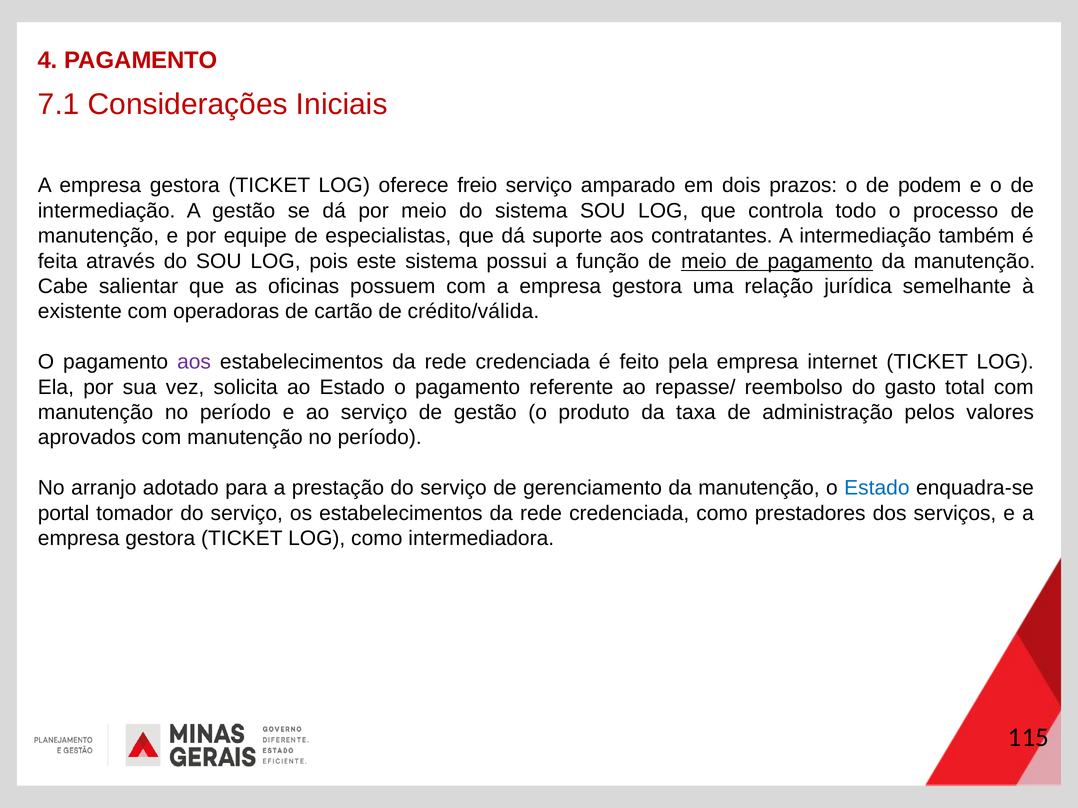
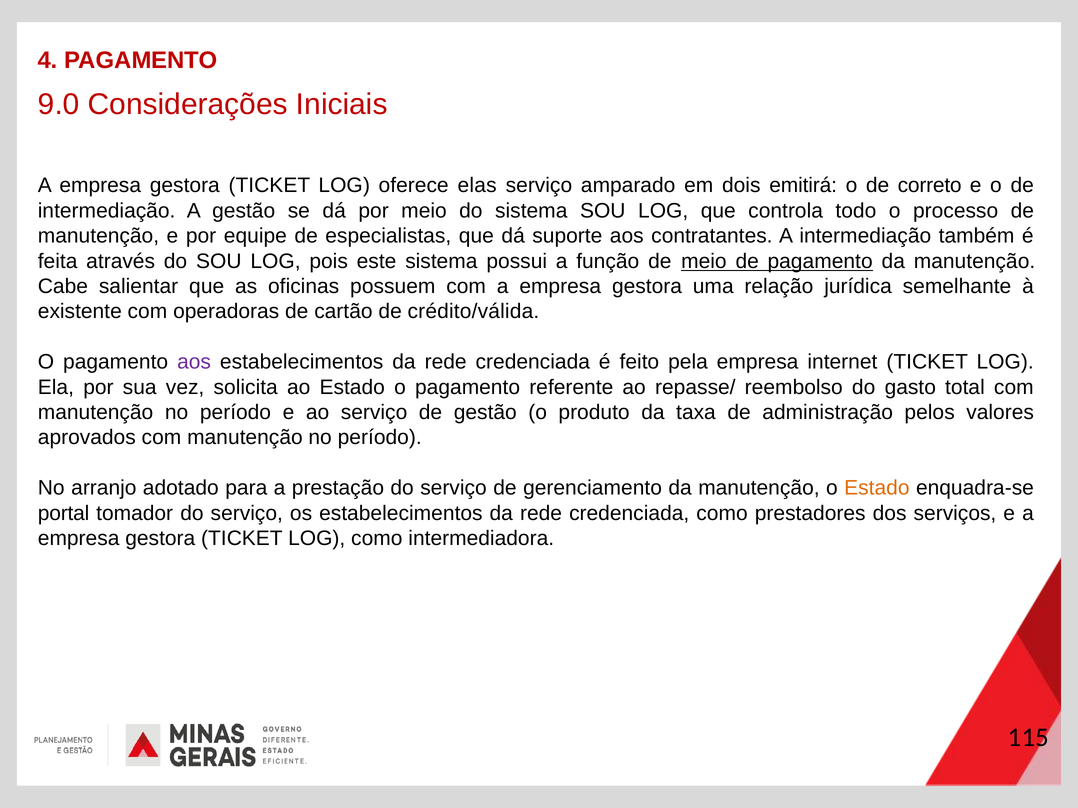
7.1: 7.1 -> 9.0
freio: freio -> elas
prazos: prazos -> emitirá
podem: podem -> correto
Estado at (877, 488) colour: blue -> orange
